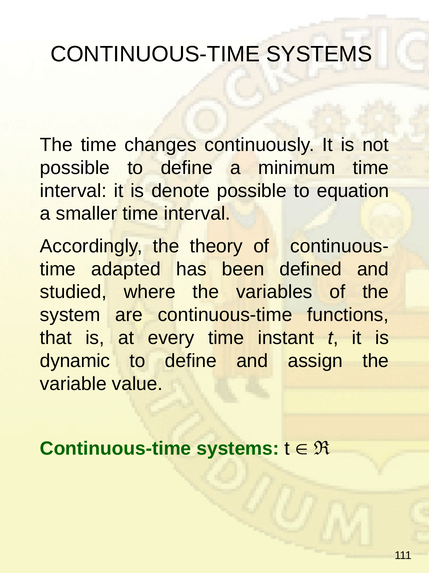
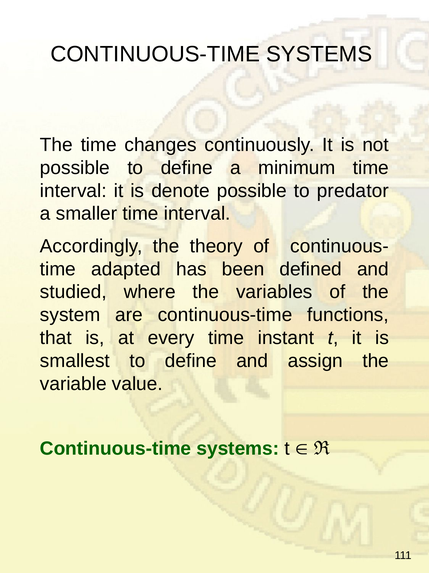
equation: equation -> predator
dynamic: dynamic -> smallest
